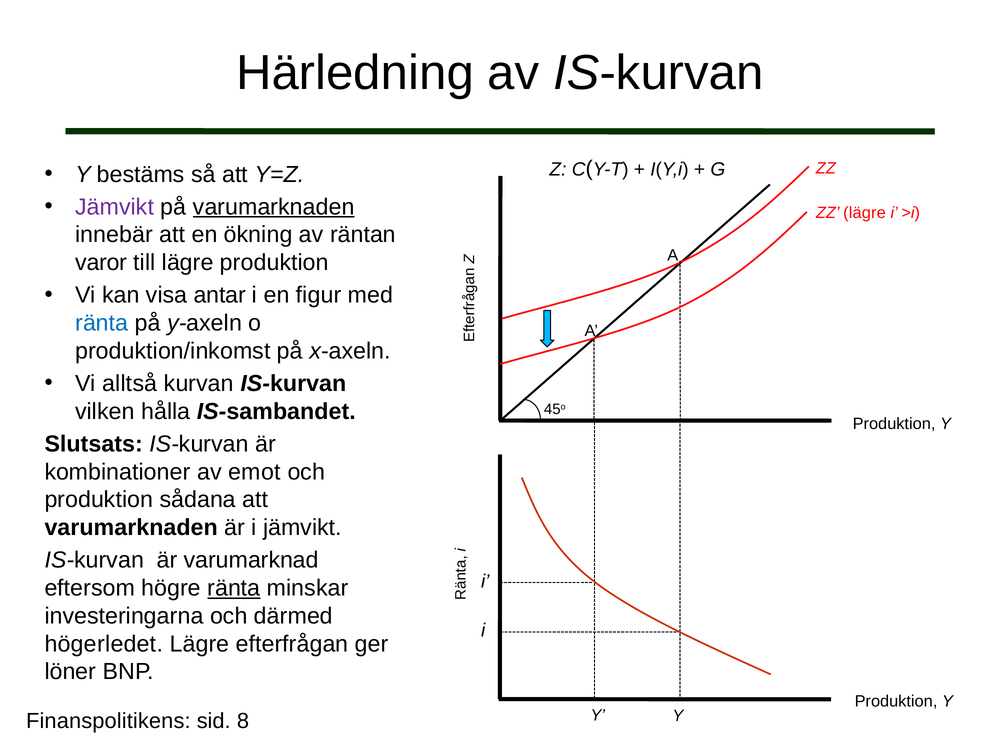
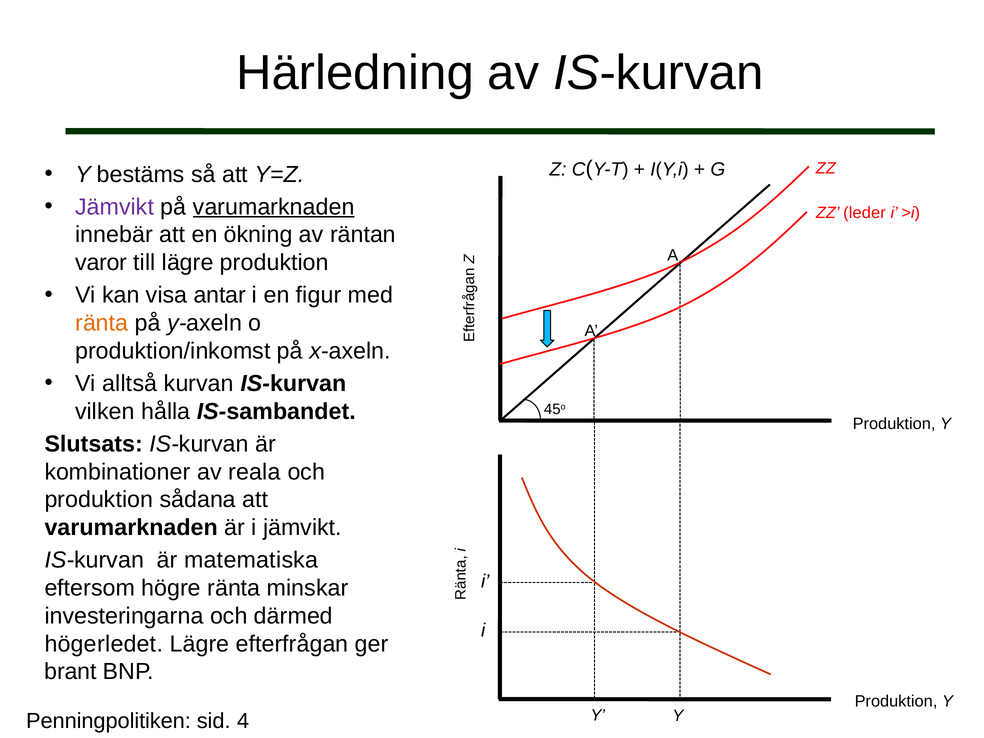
ZZ lägre: lägre -> leder
ränta at (102, 323) colour: blue -> orange
emot: emot -> reala
varumarknad: varumarknad -> matematiska
ränta at (234, 588) underline: present -> none
löner: löner -> brant
Finanspolitikens: Finanspolitikens -> Penningpolitiken
8: 8 -> 4
